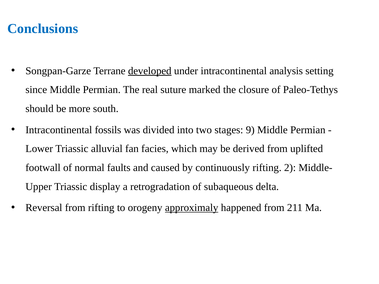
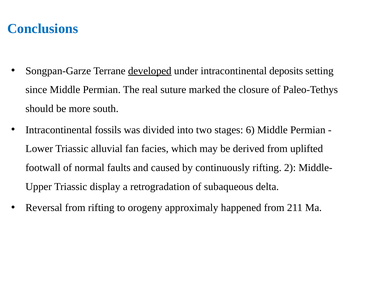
analysis: analysis -> deposits
9: 9 -> 6
approximaly underline: present -> none
